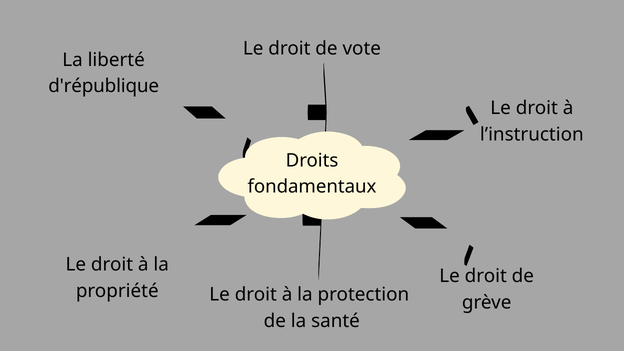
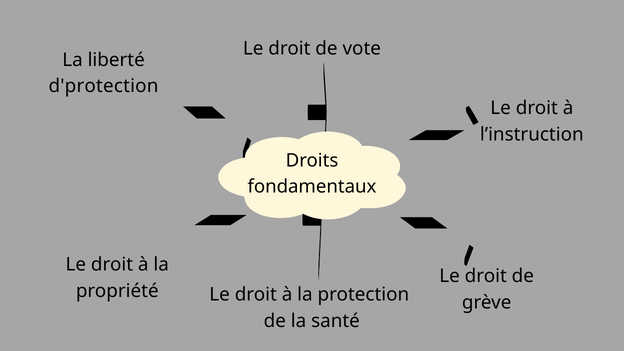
d'république: d'république -> d'protection
